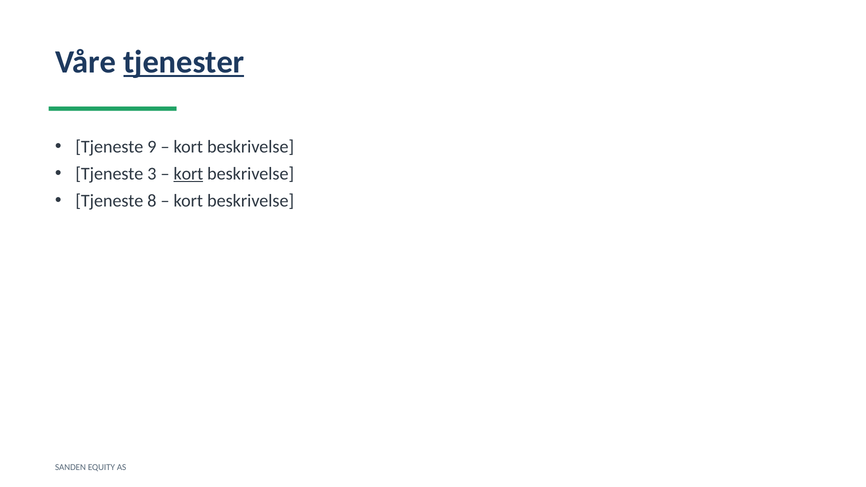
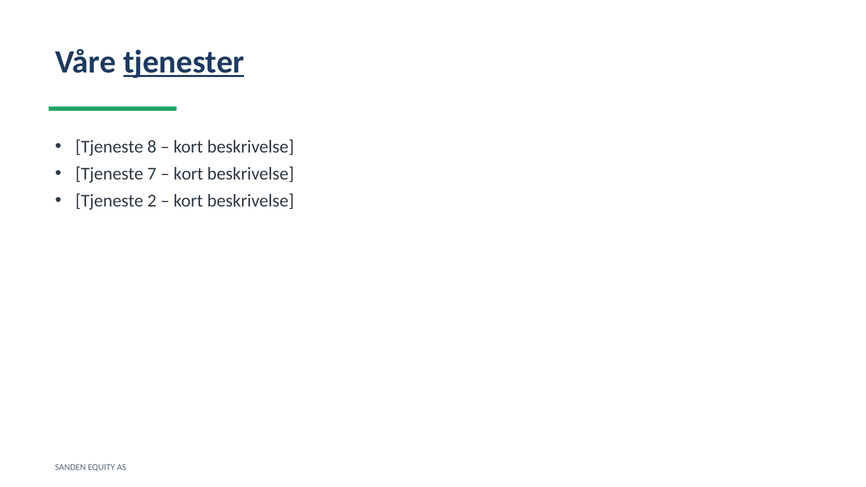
9: 9 -> 8
3: 3 -> 7
kort at (188, 174) underline: present -> none
8: 8 -> 2
